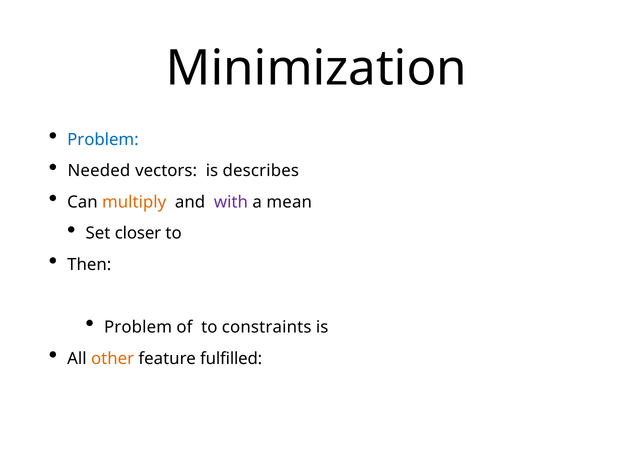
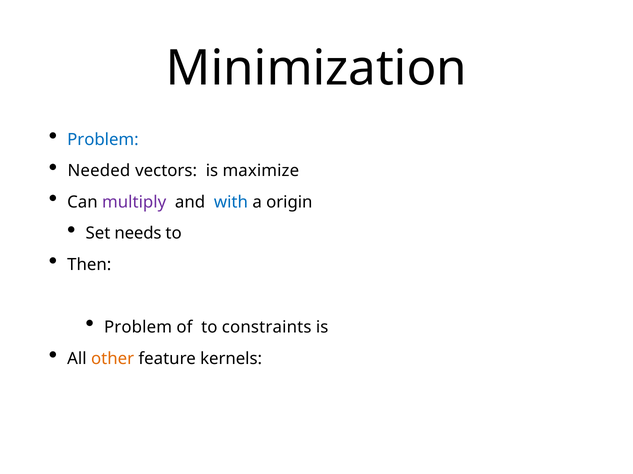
describes: describes -> maximize
multiply colour: orange -> purple
with colour: purple -> blue
mean: mean -> origin
closer: closer -> needs
fulfilled: fulfilled -> kernels
